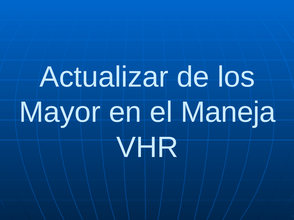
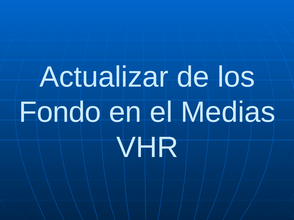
Mayor: Mayor -> Fondo
Maneja: Maneja -> Medias
